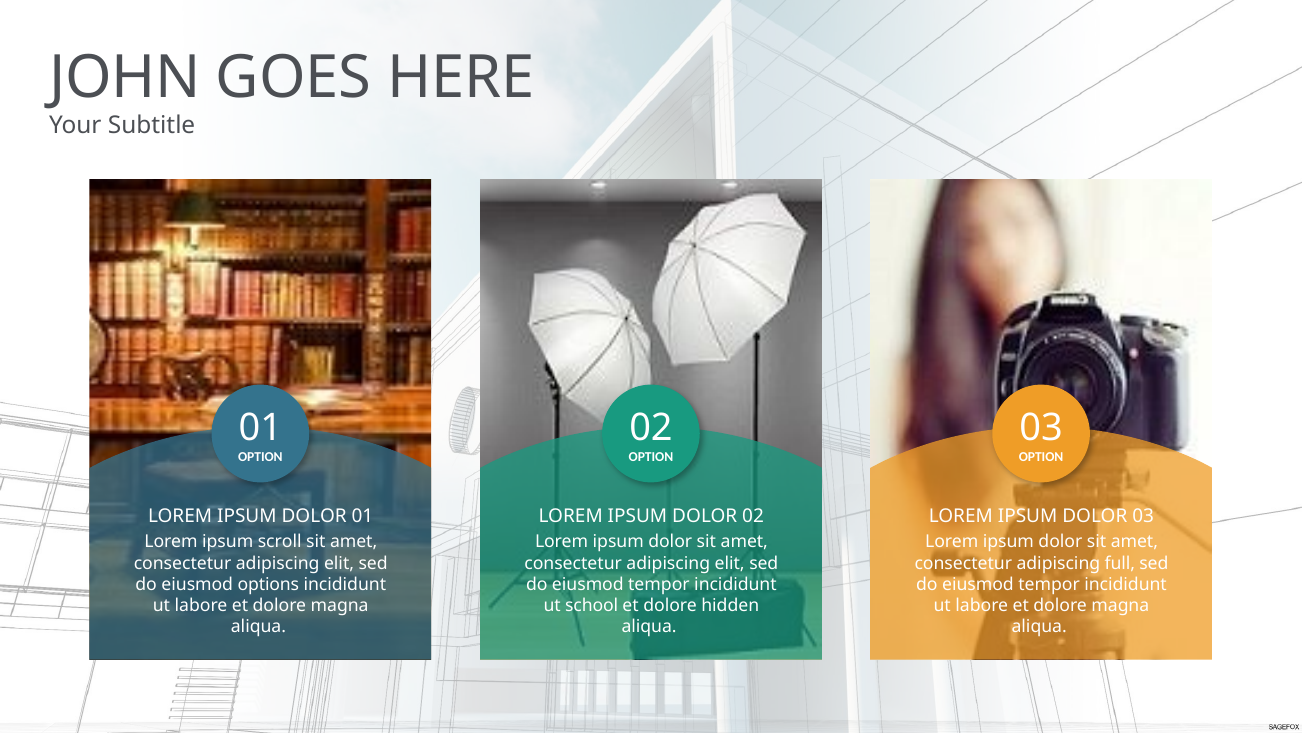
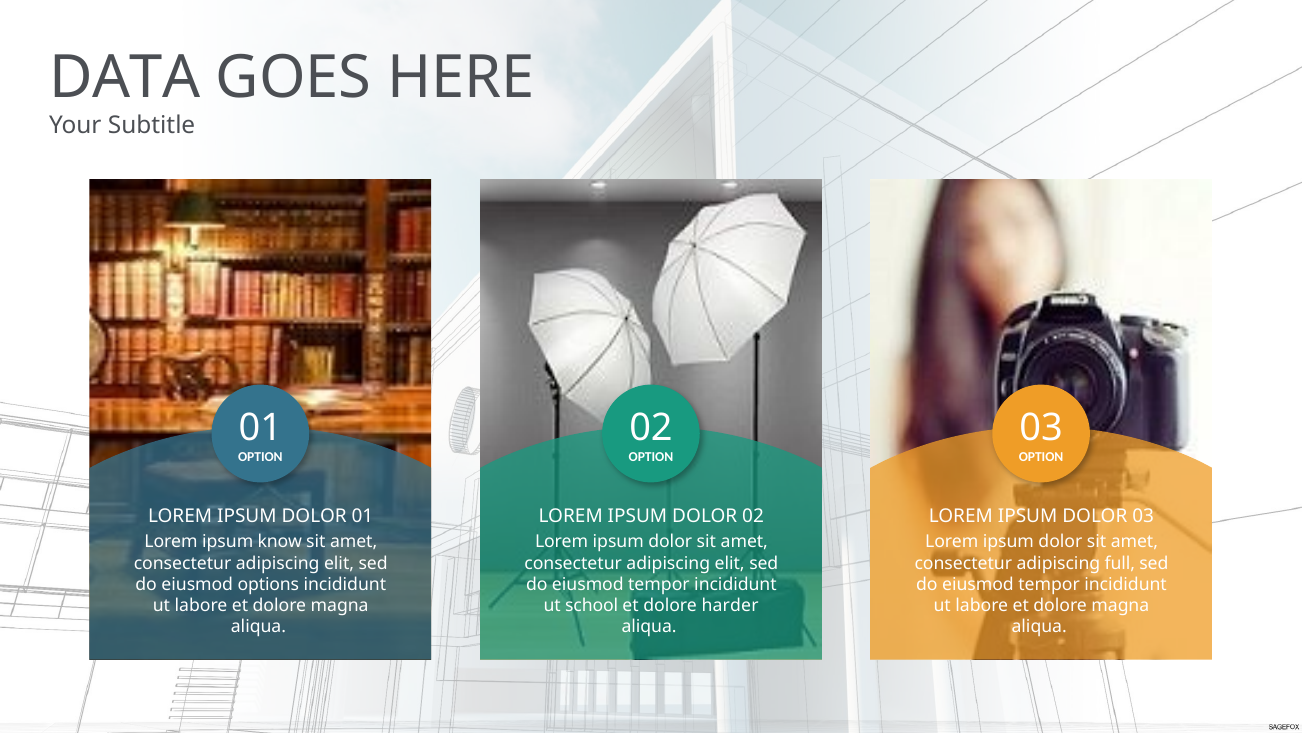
JOHN: JOHN -> DATA
scroll: scroll -> know
hidden: hidden -> harder
